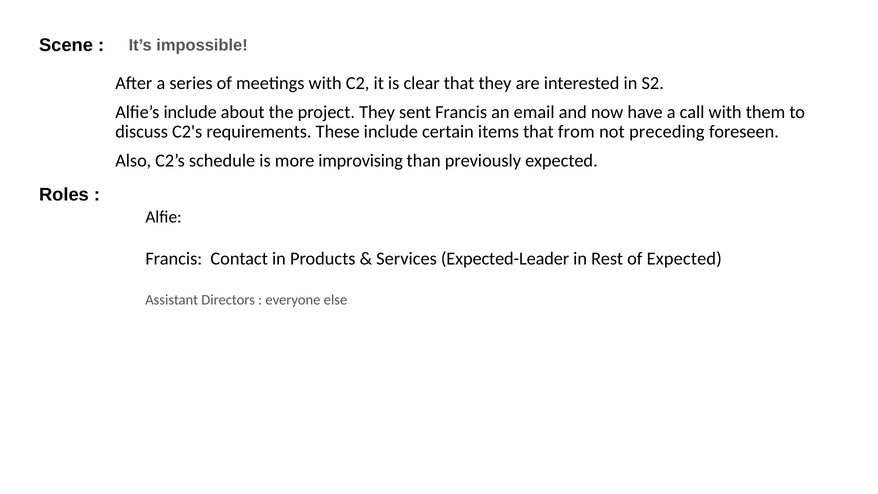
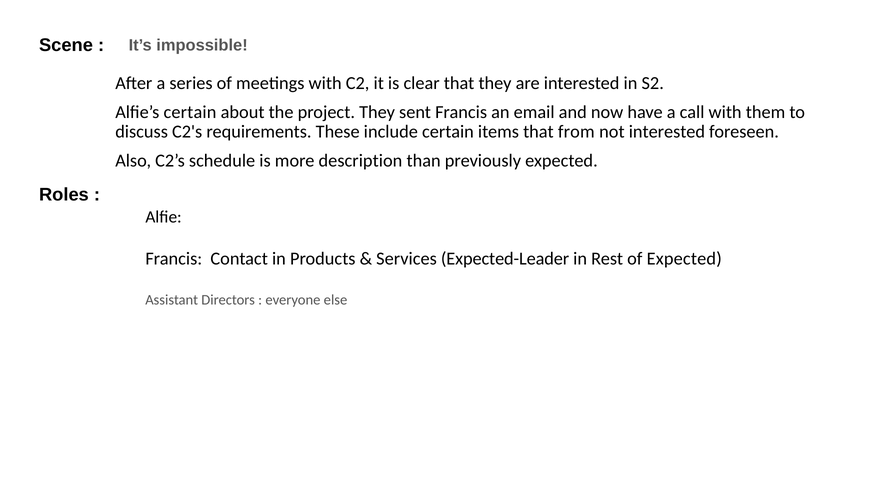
Alfie’s include: include -> certain
not preceding: preceding -> interested
improvising: improvising -> description
